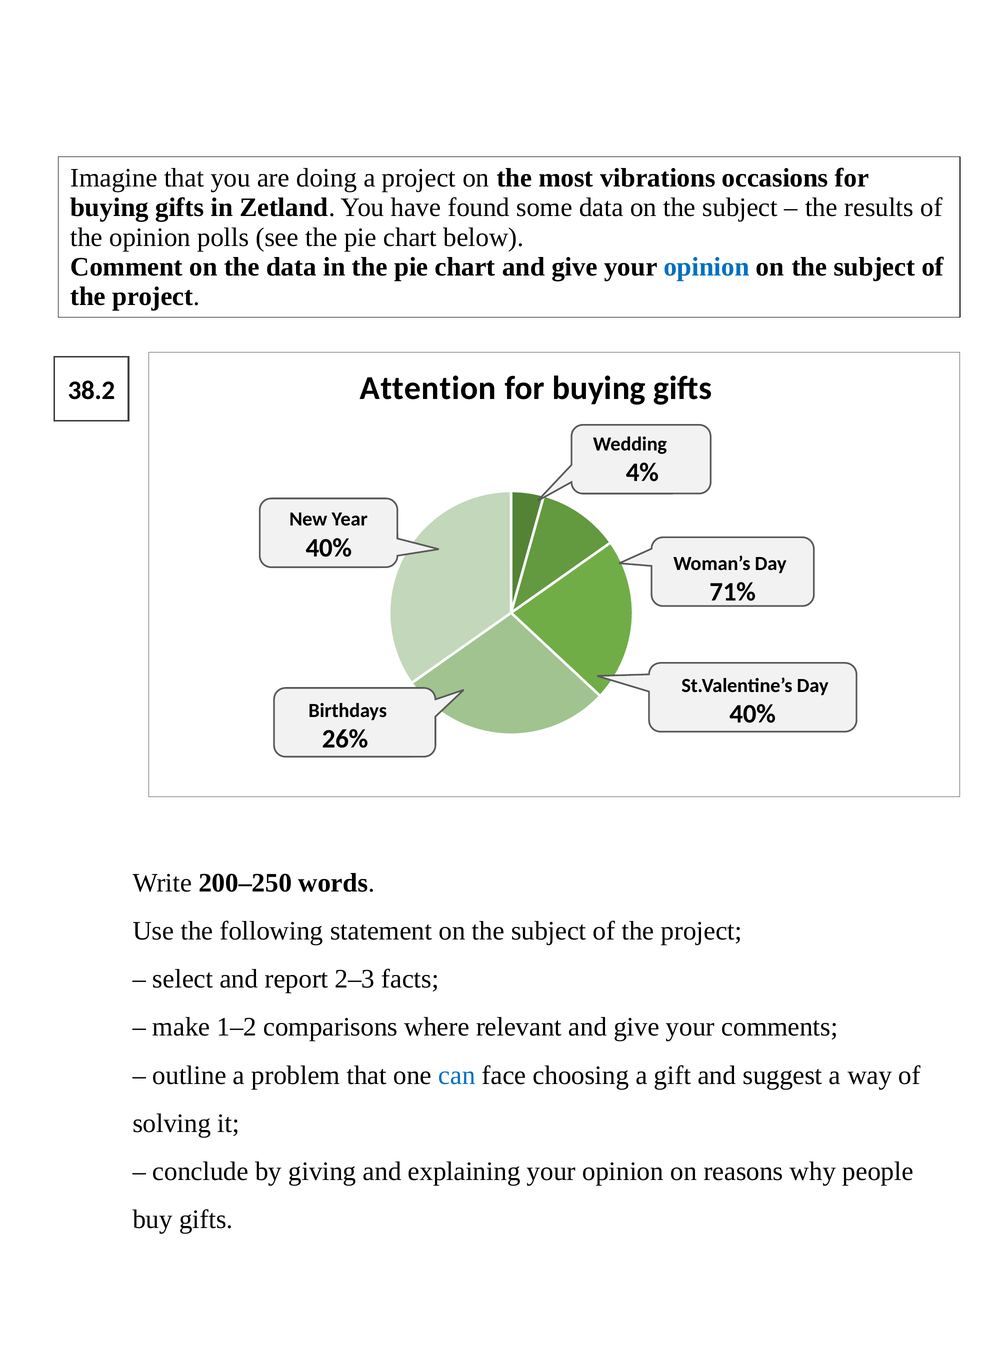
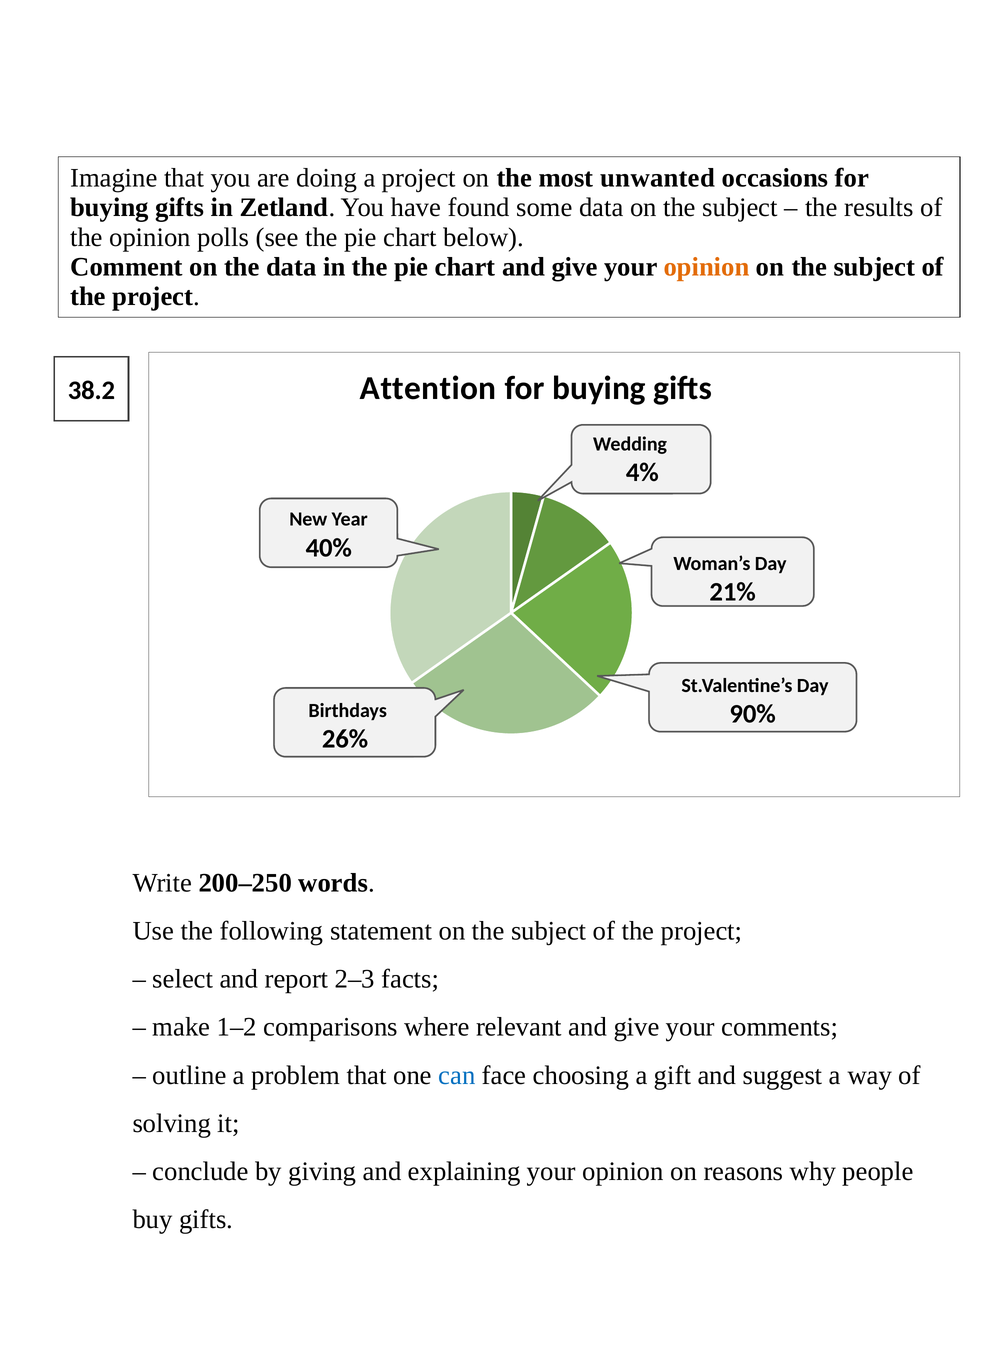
vibrations: vibrations -> unwanted
opinion at (706, 267) colour: blue -> orange
71%: 71% -> 21%
40% at (753, 714): 40% -> 90%
